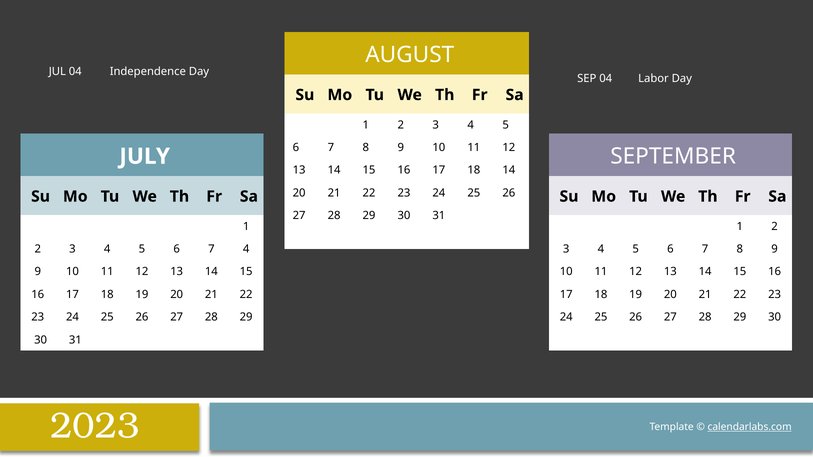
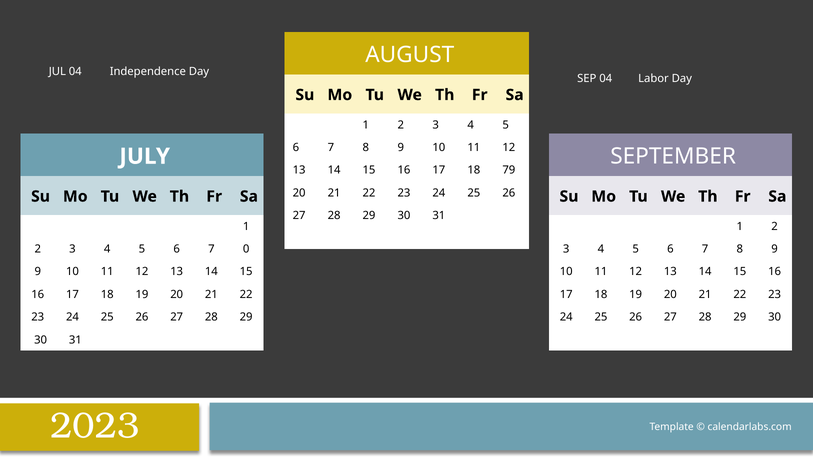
18 14: 14 -> 79
7 4: 4 -> 0
calendarlabs.com underline: present -> none
